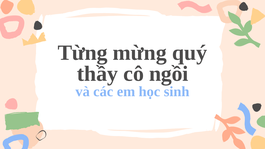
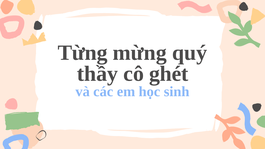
ngồi: ngồi -> ghét
